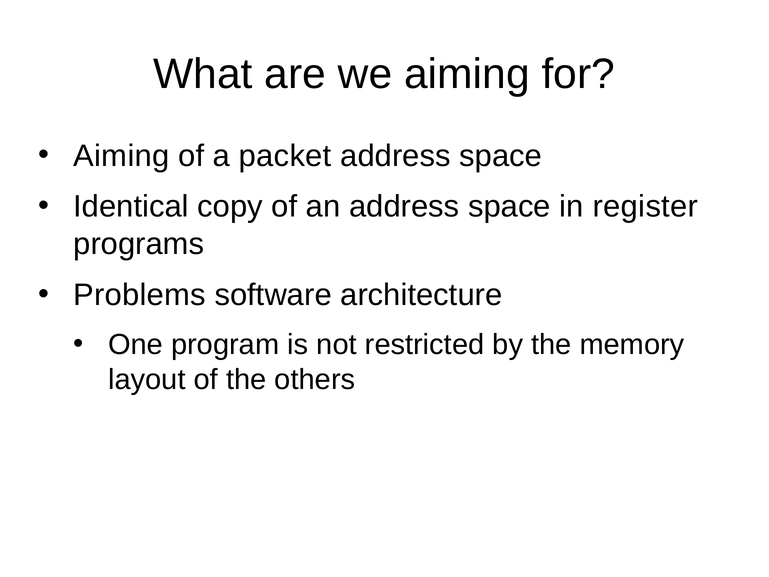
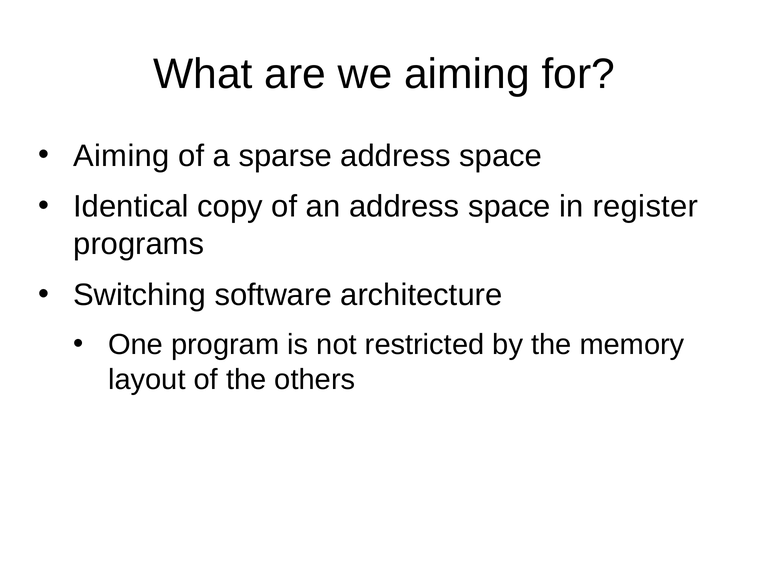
packet: packet -> sparse
Problems: Problems -> Switching
